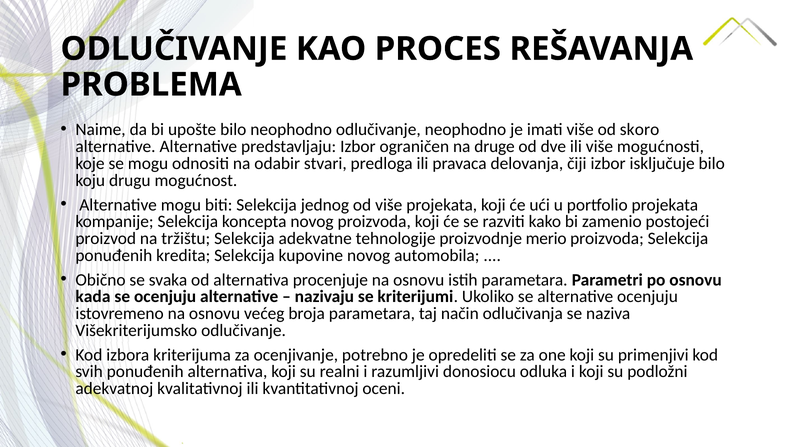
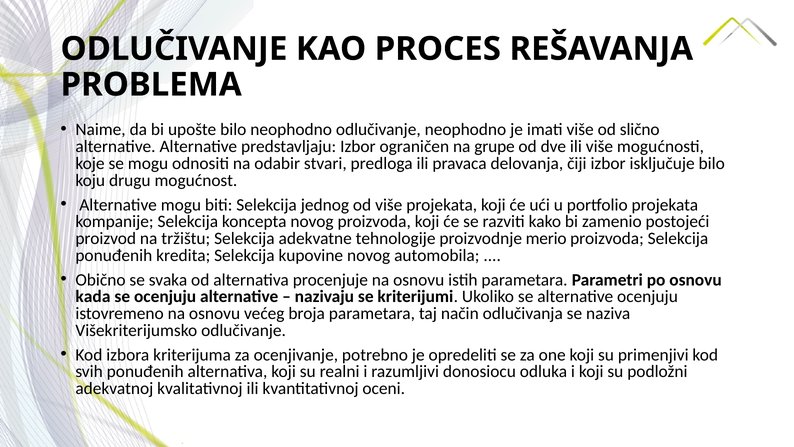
skoro: skoro -> slično
druge: druge -> grupe
